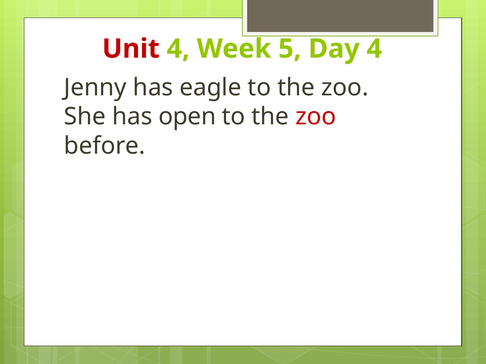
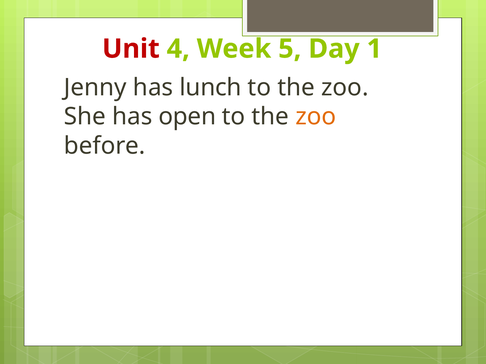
Day 4: 4 -> 1
eagle: eagle -> lunch
zoo at (316, 117) colour: red -> orange
